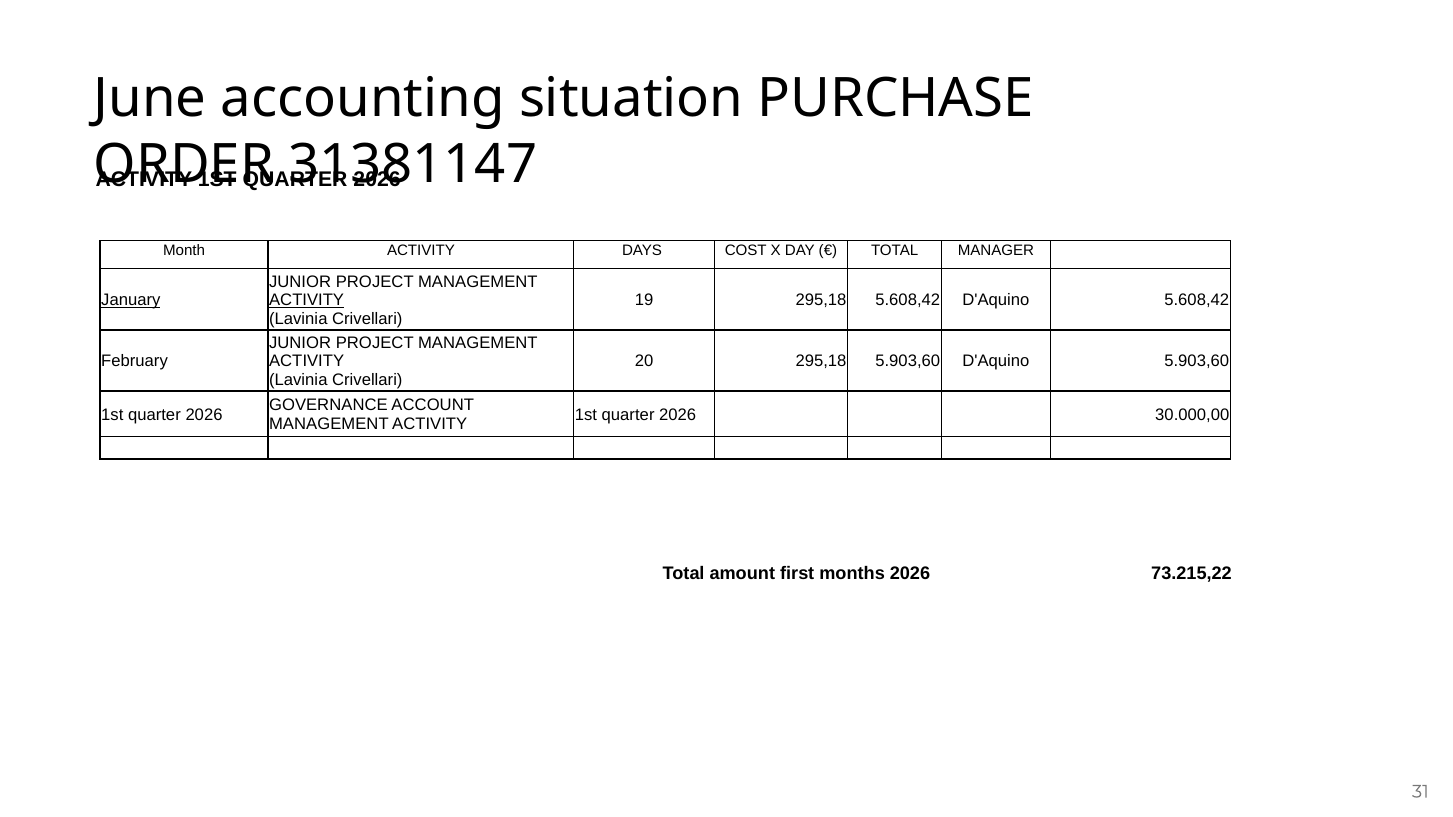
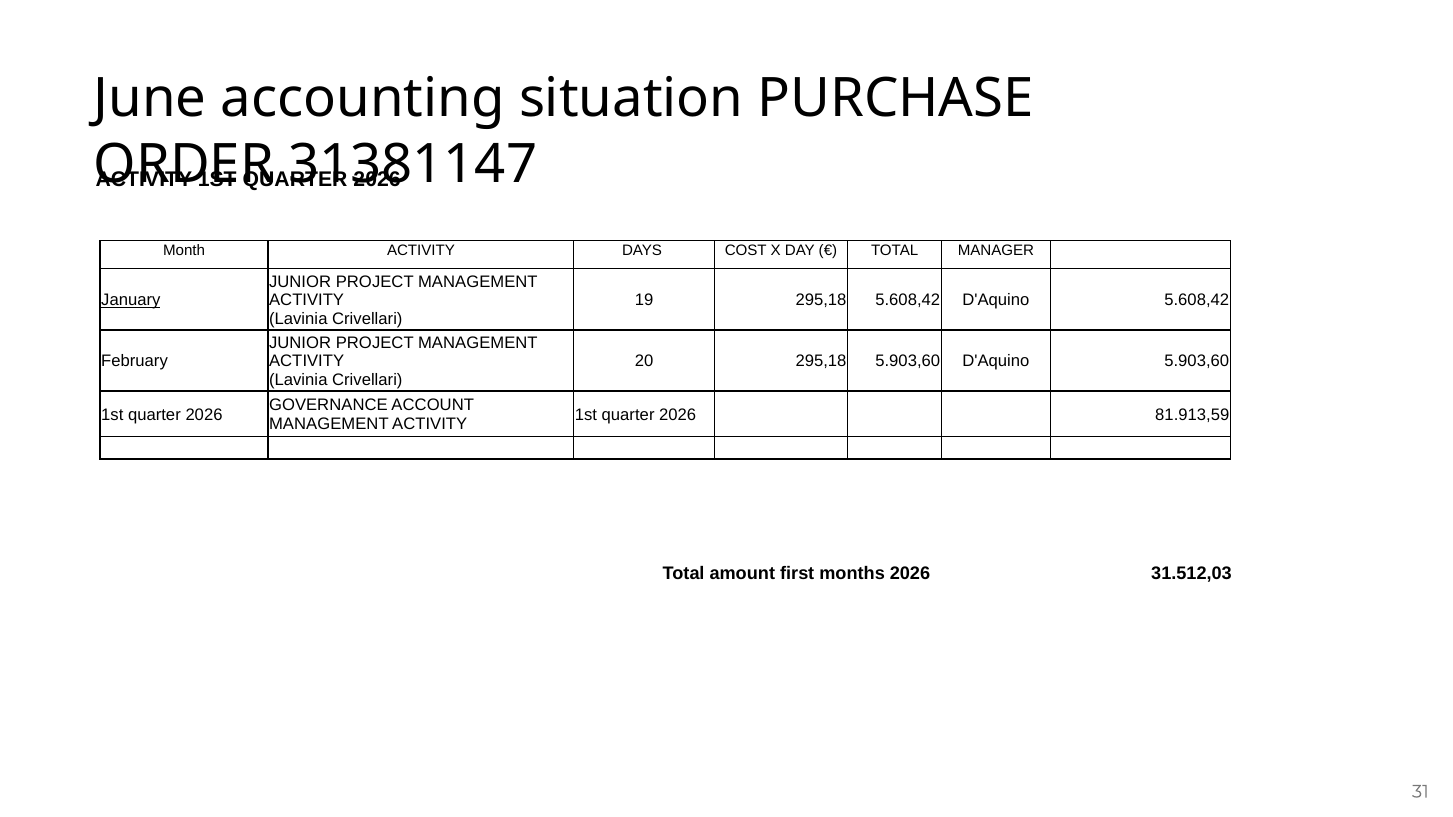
ACTIVITY at (307, 300) underline: present -> none
30.000,00: 30.000,00 -> 81.913,59
73.215,22: 73.215,22 -> 31.512,03
